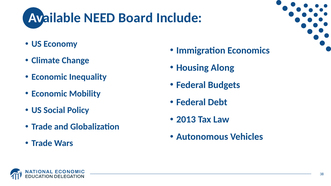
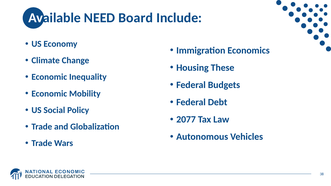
Along: Along -> These
2013: 2013 -> 2077
